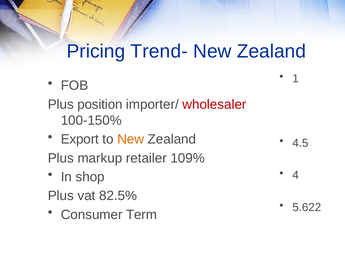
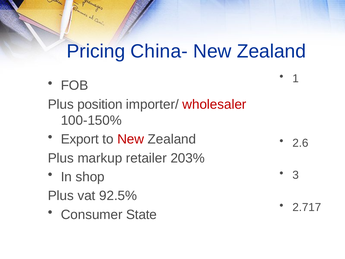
Trend-: Trend- -> China-
New at (131, 139) colour: orange -> red
4.5: 4.5 -> 2.6
109%: 109% -> 203%
4: 4 -> 3
82.5%: 82.5% -> 92.5%
5.622: 5.622 -> 2.717
Term: Term -> State
